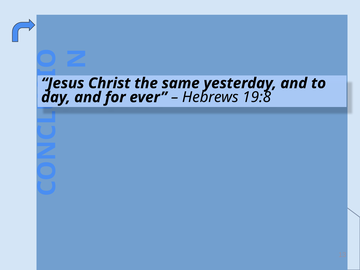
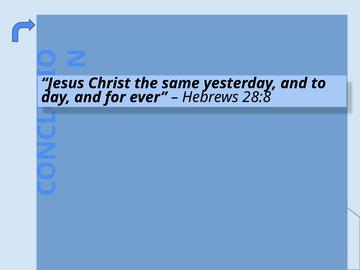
19:8: 19:8 -> 28:8
